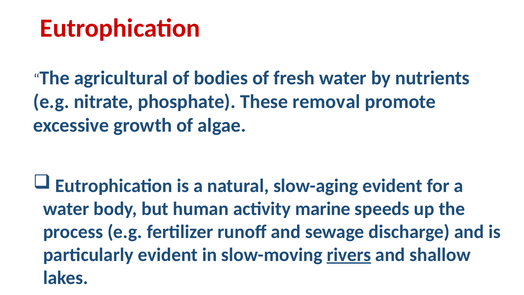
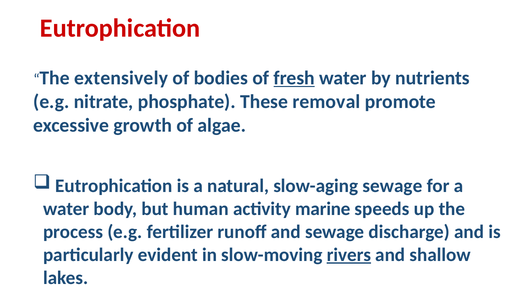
agricultural: agricultural -> extensively
fresh underline: none -> present
slow-aging evident: evident -> sewage
